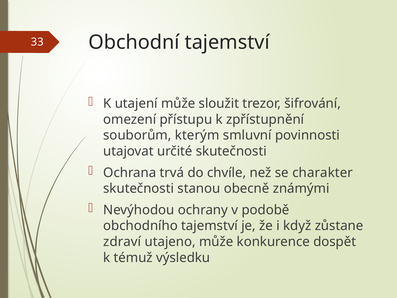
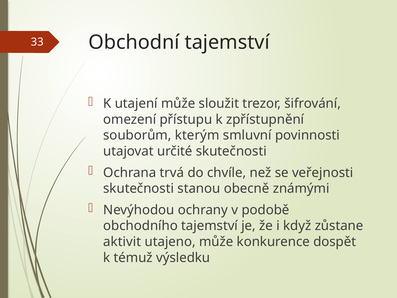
charakter: charakter -> veřejnosti
zdraví: zdraví -> aktivit
